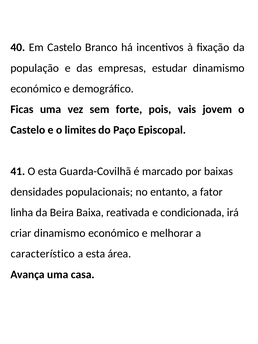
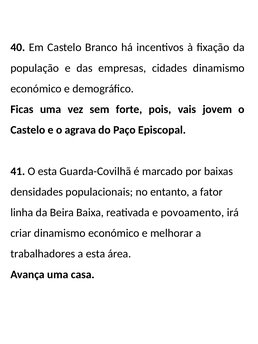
estudar: estudar -> cidades
limites: limites -> agrava
condicionada: condicionada -> povoamento
característico: característico -> trabalhadores
